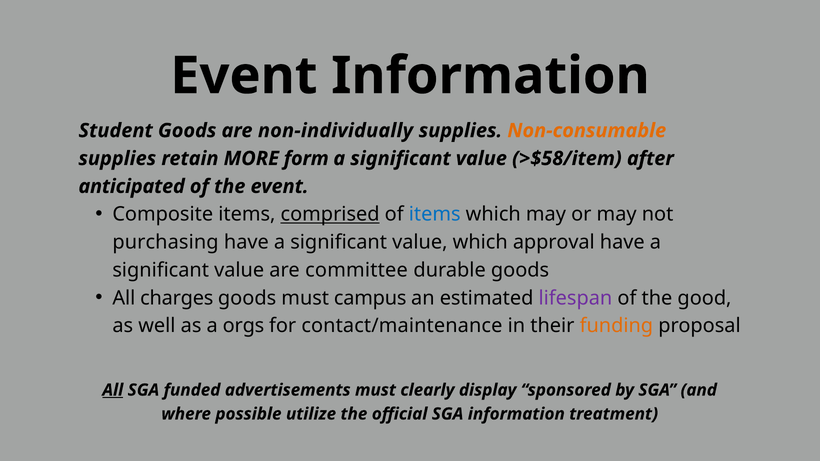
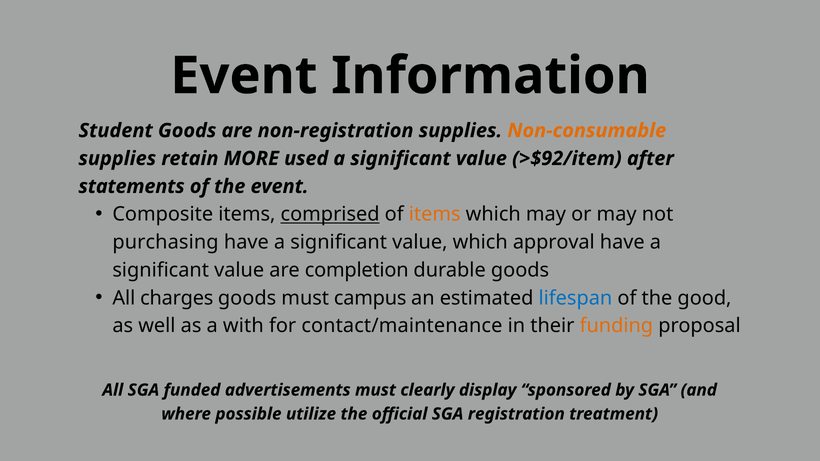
non-individually: non-individually -> non-registration
form: form -> used
>$58/item: >$58/item -> >$92/item
anticipated: anticipated -> statements
items at (435, 214) colour: blue -> orange
committee: committee -> completion
lifespan colour: purple -> blue
orgs: orgs -> with
All at (113, 390) underline: present -> none
SGA information: information -> registration
